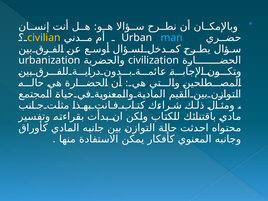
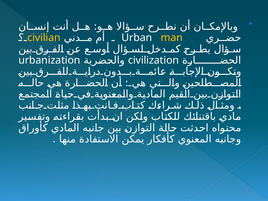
man colour: light blue -> yellow
